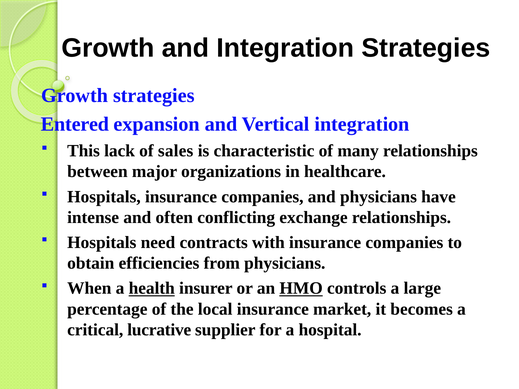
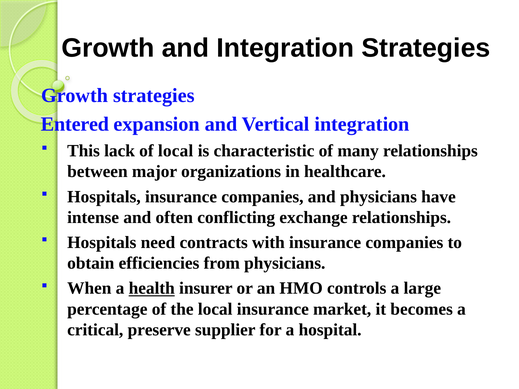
of sales: sales -> local
HMO underline: present -> none
lucrative: lucrative -> preserve
